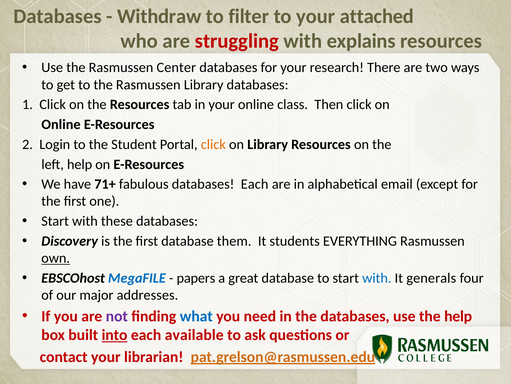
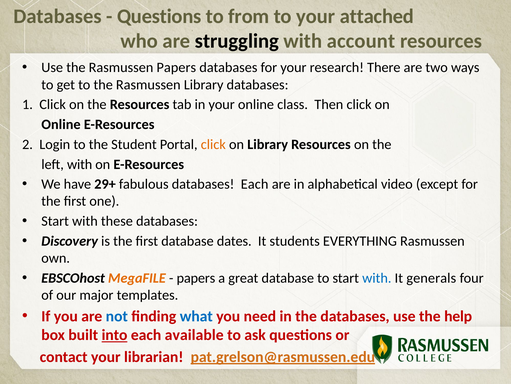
Withdraw at (159, 16): Withdraw -> Questions
filter: filter -> from
struggling colour: red -> black
explains: explains -> account
Rasmussen Center: Center -> Papers
left help: help -> with
71+: 71+ -> 29+
email: email -> video
them: them -> dates
own underline: present -> none
MegaFILE colour: blue -> orange
addresses: addresses -> templates
not colour: purple -> blue
